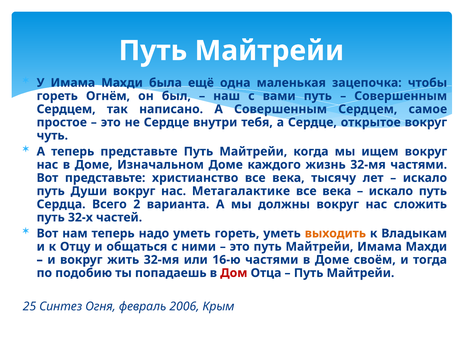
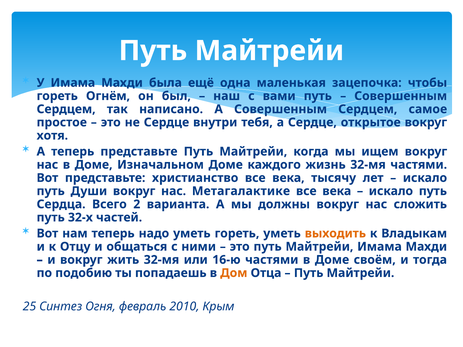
чуть: чуть -> хотя
Дом colour: red -> orange
2006: 2006 -> 2010
